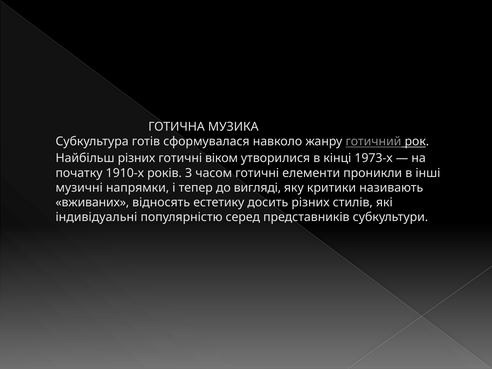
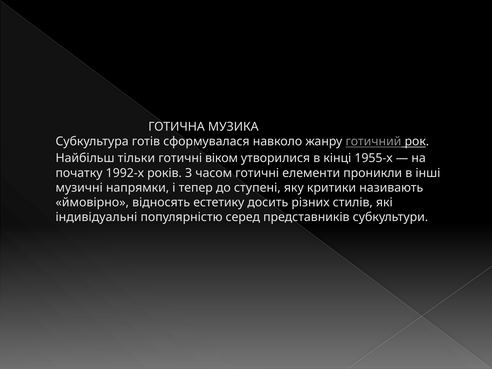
Найбільш різних: різних -> тільки
1973-х: 1973-х -> 1955-х
1910-х: 1910-х -> 1992-х
вигляді: вигляді -> ступені
вживаних: вживаних -> ймовірно
